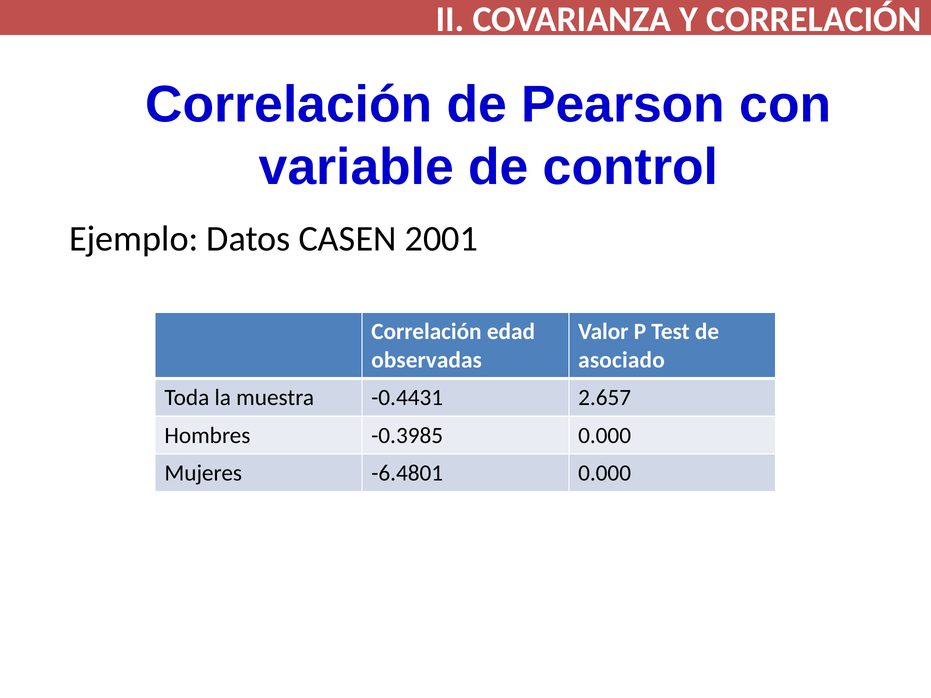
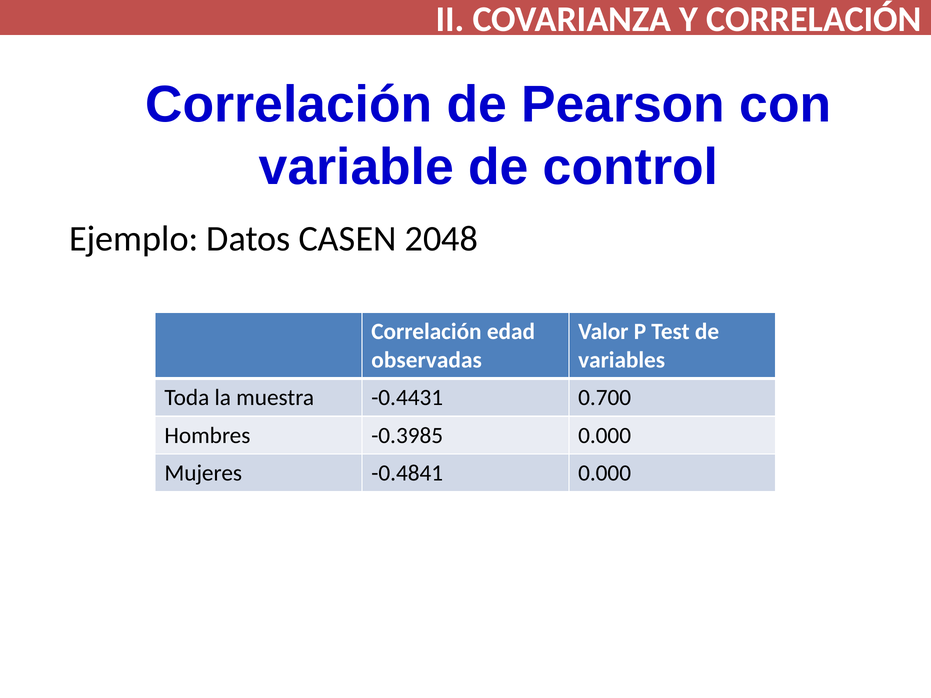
2001: 2001 -> 2048
asociado: asociado -> variables
2.657: 2.657 -> 0.700
-6.4801: -6.4801 -> -0.4841
